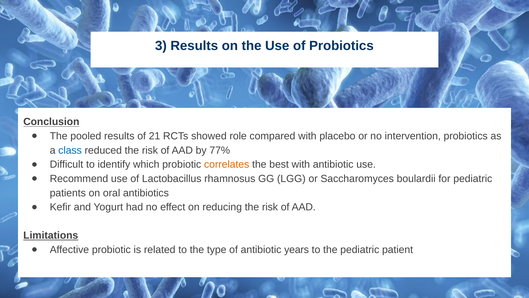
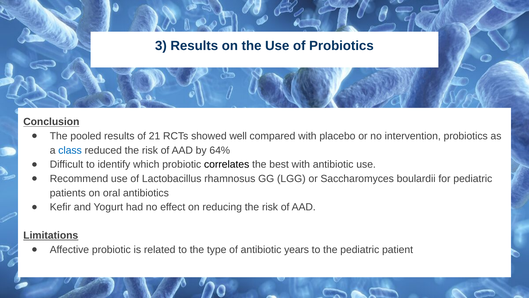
role: role -> well
77%: 77% -> 64%
correlates colour: orange -> black
